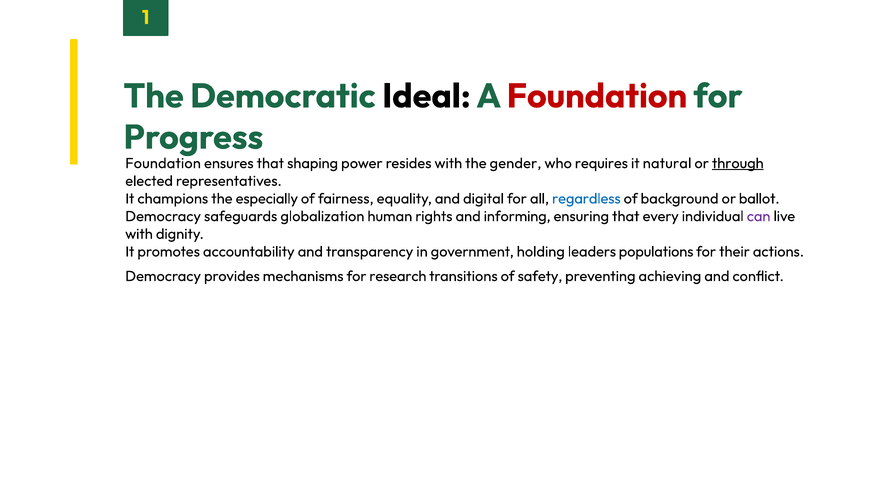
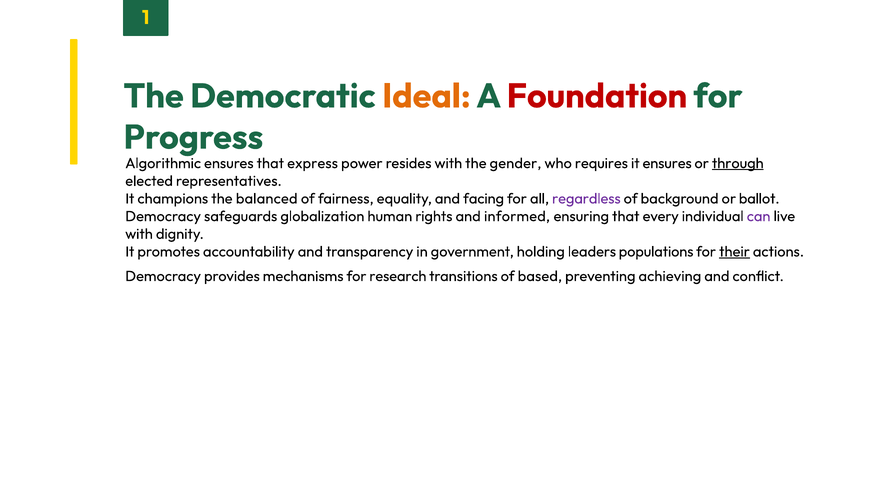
Ideal colour: black -> orange
Foundation at (163, 163): Foundation -> Algorithmic
shaping: shaping -> express
it natural: natural -> ensures
especially: especially -> balanced
digital: digital -> facing
regardless colour: blue -> purple
informing: informing -> informed
their underline: none -> present
safety: safety -> based
